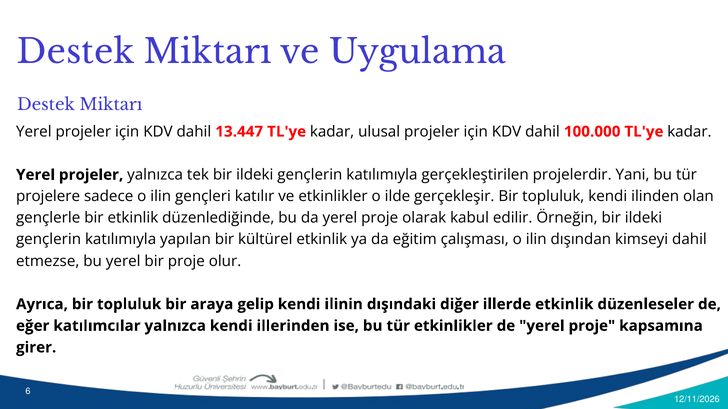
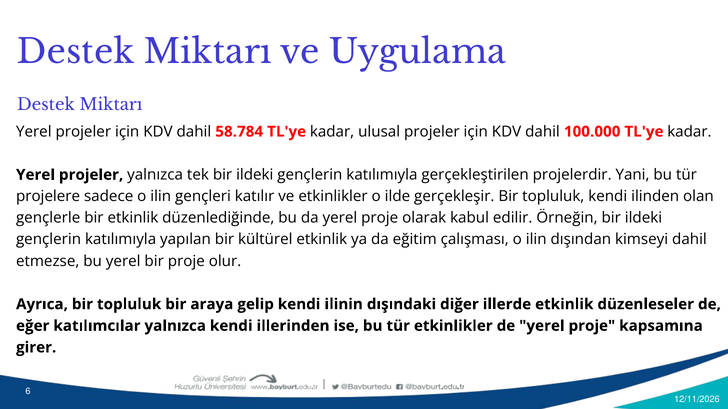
13.447: 13.447 -> 58.784
